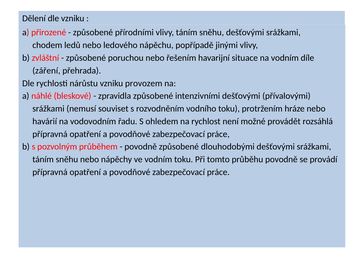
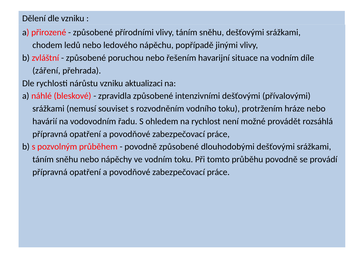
provozem: provozem -> aktualizaci
